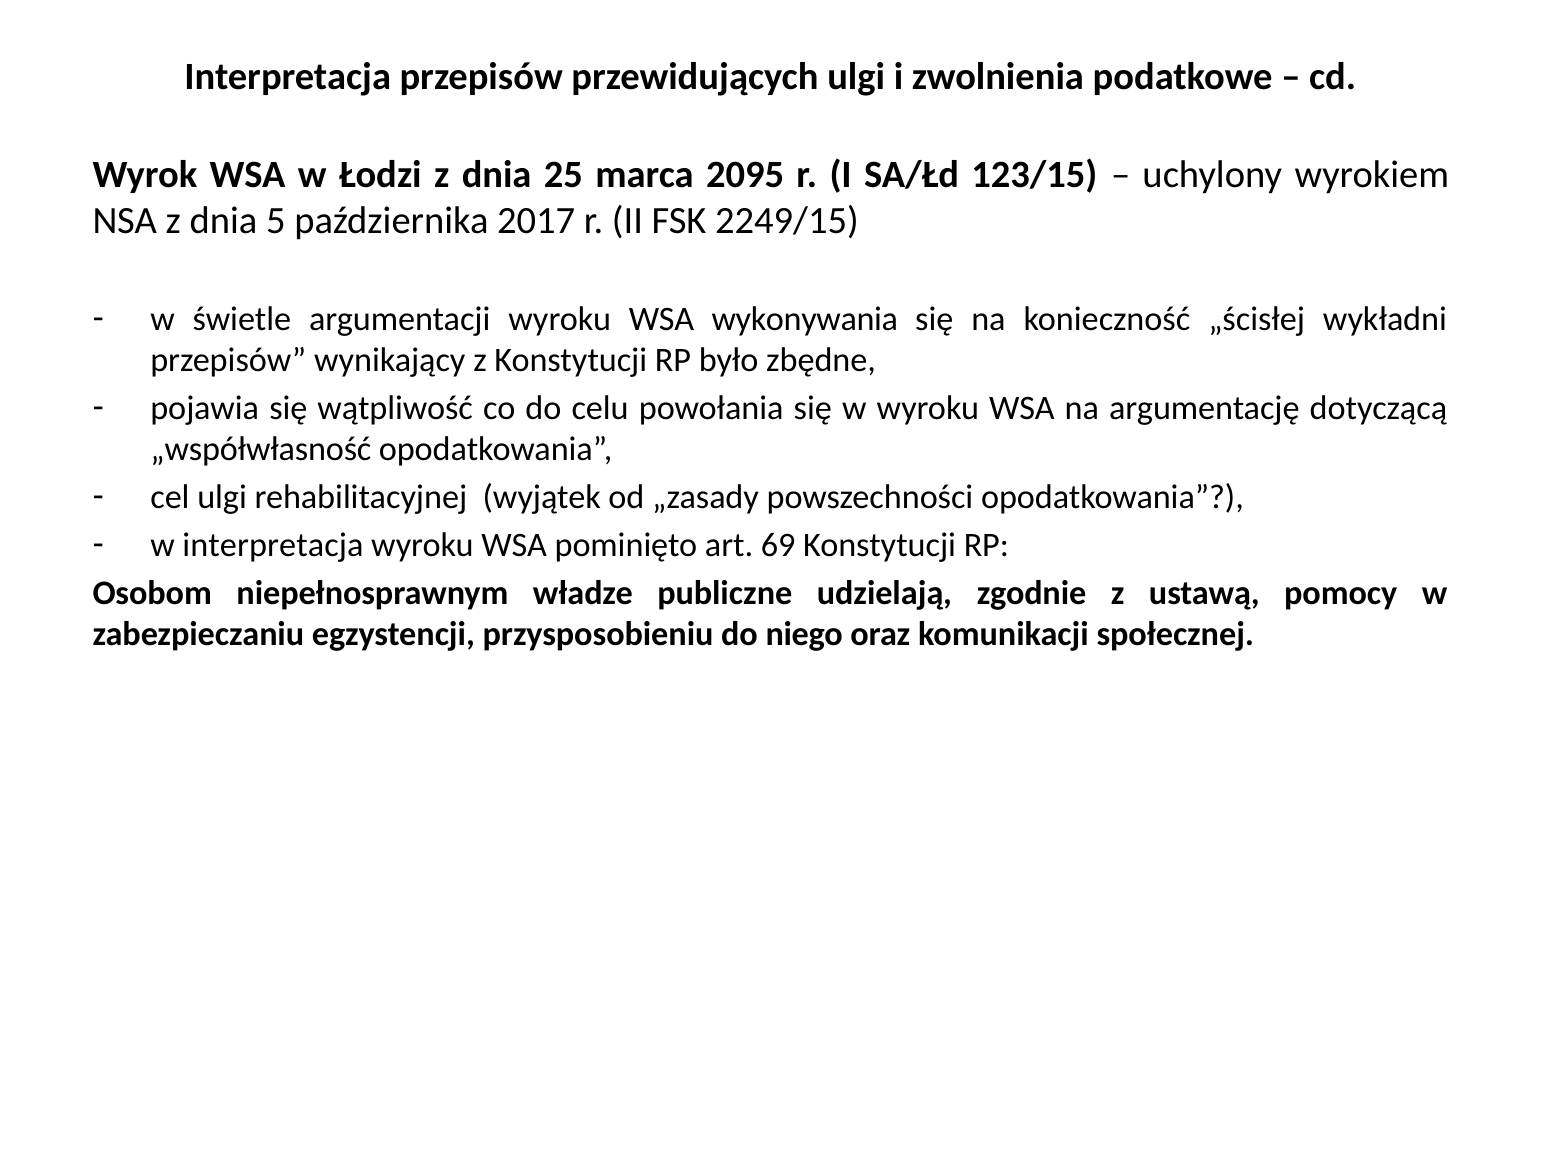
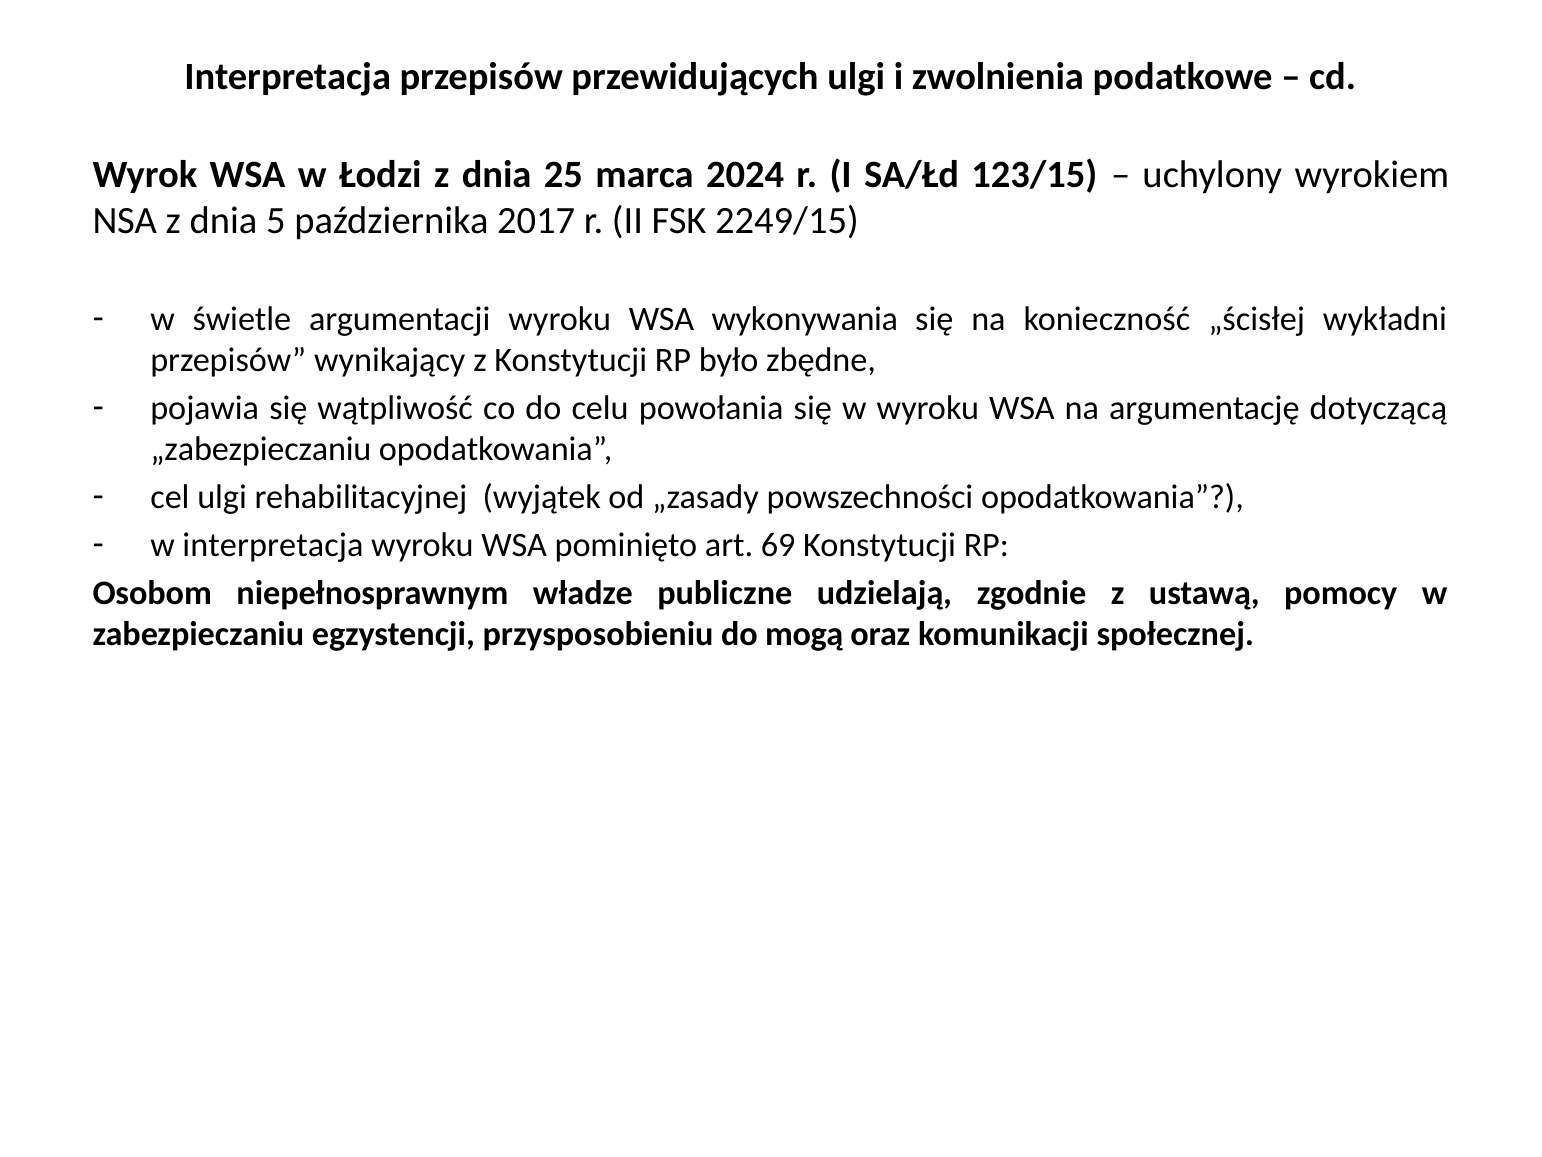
2095: 2095 -> 2024
„współwłasność: „współwłasność -> „zabezpieczaniu
niego: niego -> mogą
